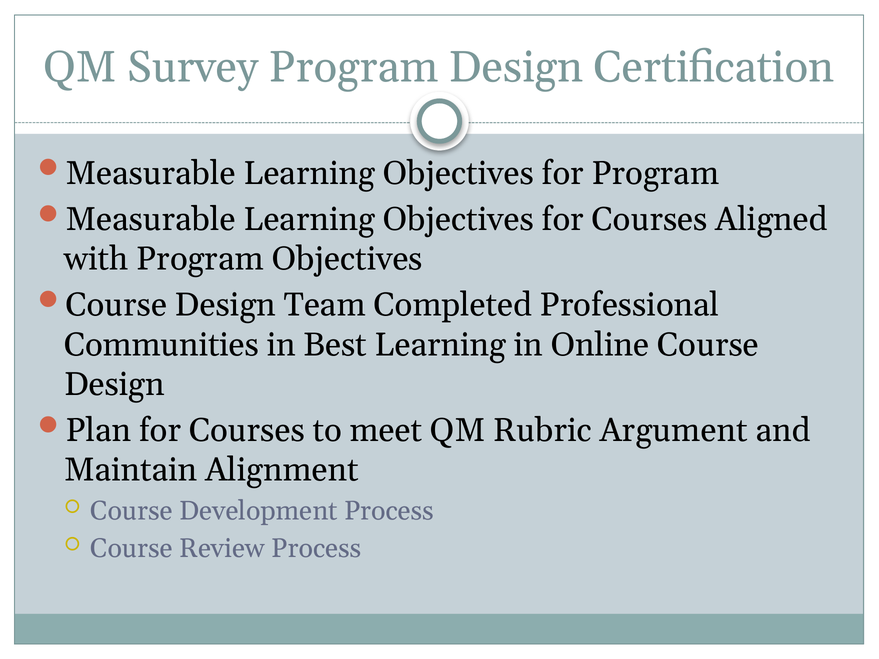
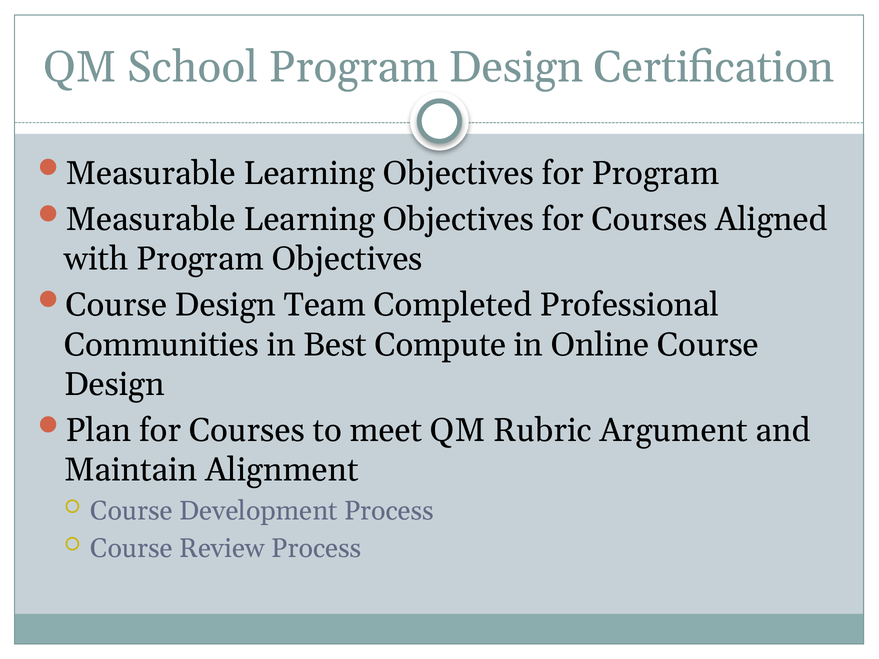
Survey: Survey -> School
Best Learning: Learning -> Compute
